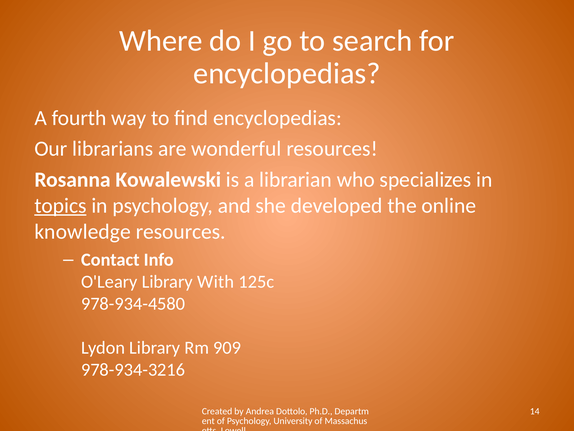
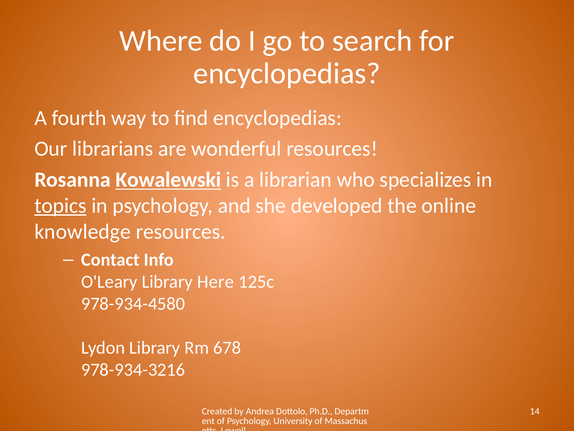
Kowalewski underline: none -> present
With: With -> Here
909: 909 -> 678
